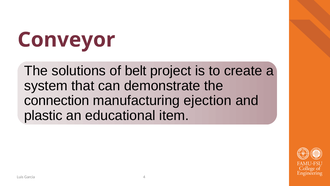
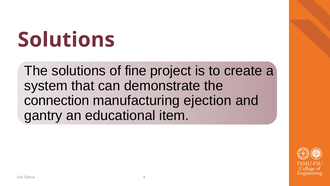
Conveyor at (66, 40): Conveyor -> Solutions
belt: belt -> fine
plastic: plastic -> gantry
